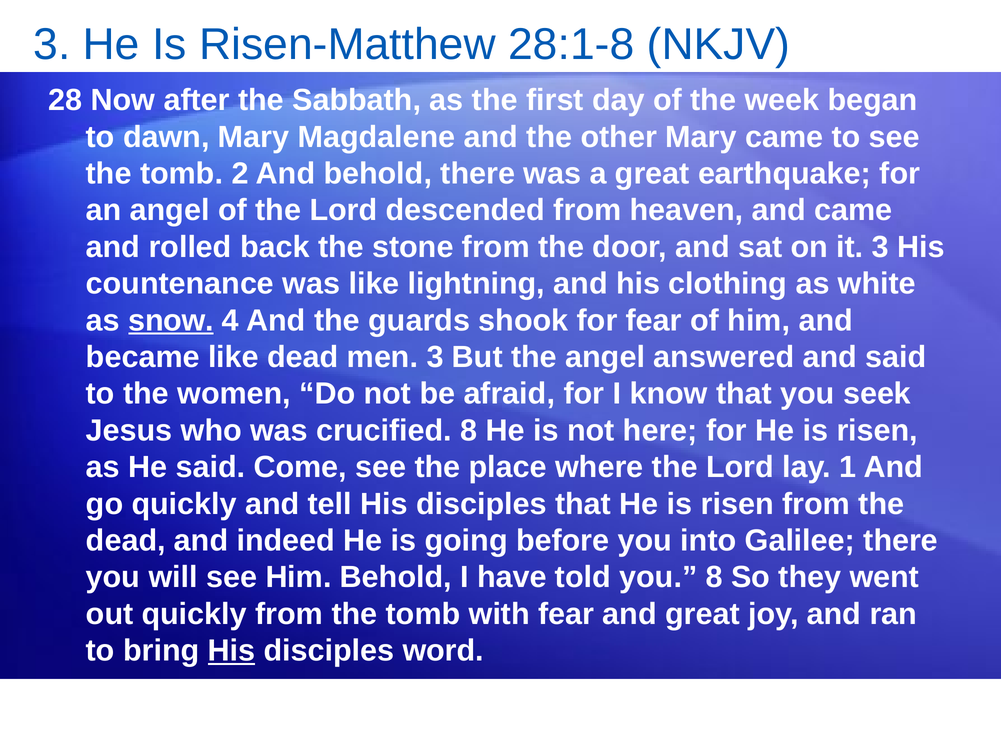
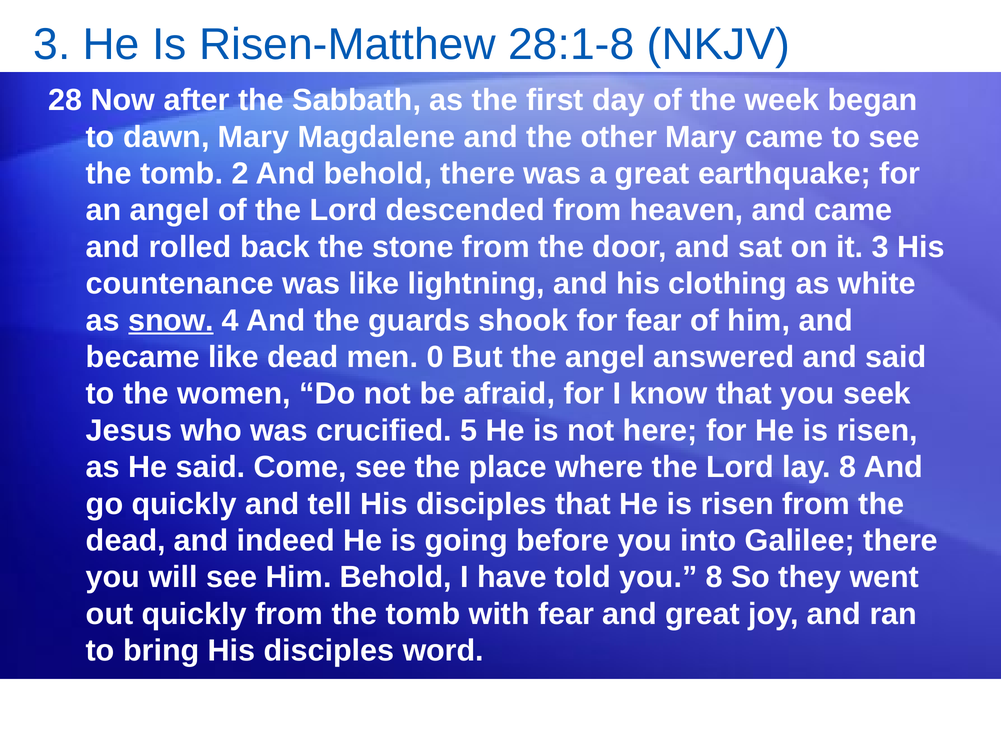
men 3: 3 -> 0
crucified 8: 8 -> 5
lay 1: 1 -> 8
His at (232, 651) underline: present -> none
